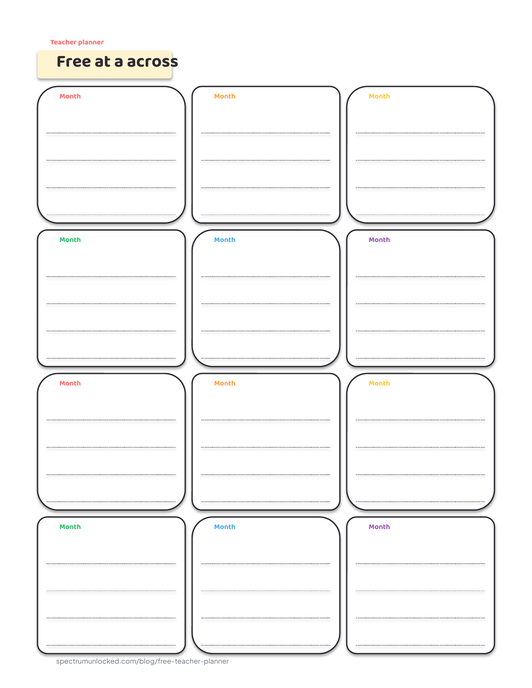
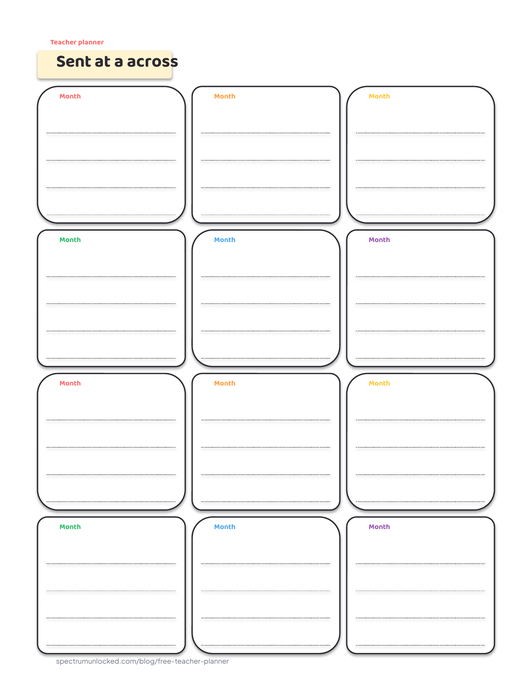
Free: Free -> Sent
